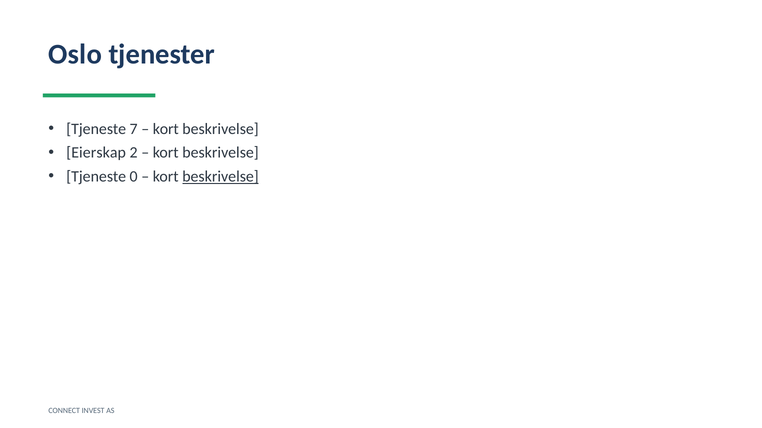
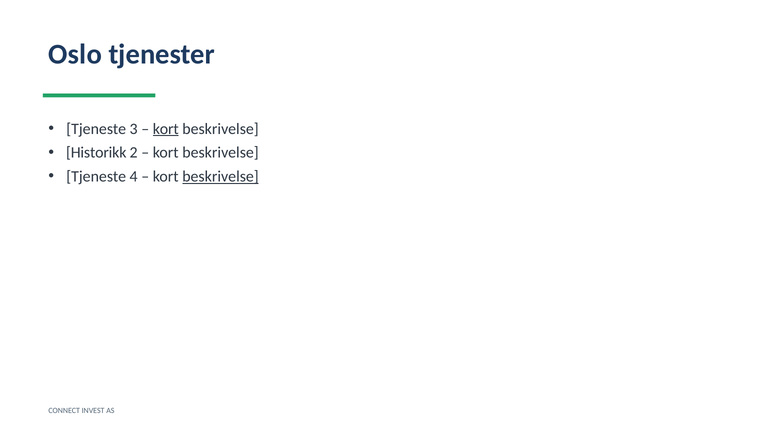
7: 7 -> 3
kort at (166, 129) underline: none -> present
Eierskap: Eierskap -> Historikk
0: 0 -> 4
